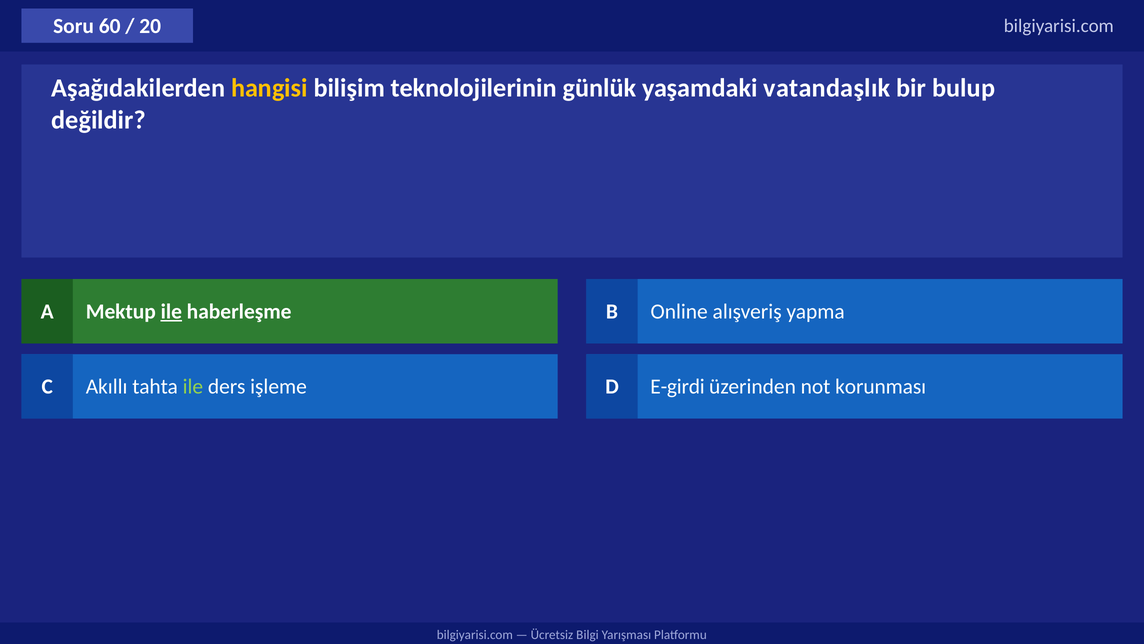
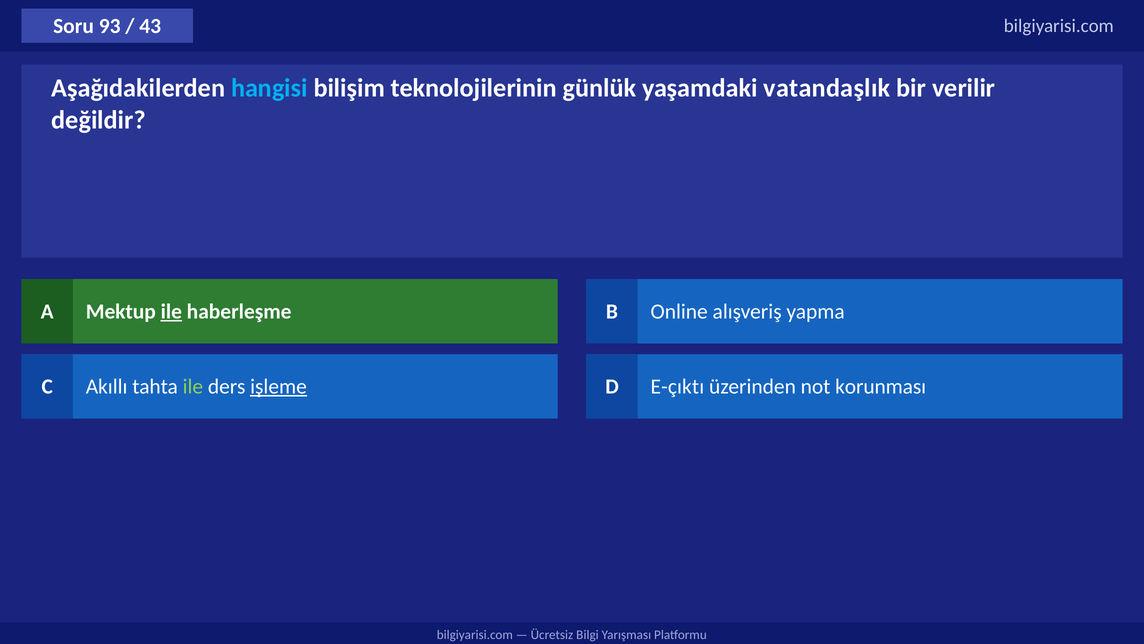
60: 60 -> 93
20: 20 -> 43
hangisi colour: yellow -> light blue
bulup: bulup -> verilir
işleme underline: none -> present
E-girdi: E-girdi -> E-çıktı
